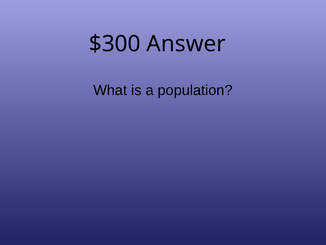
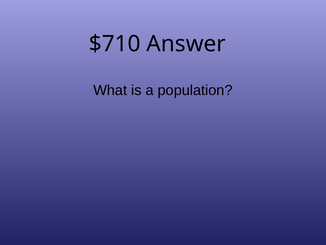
$300: $300 -> $710
